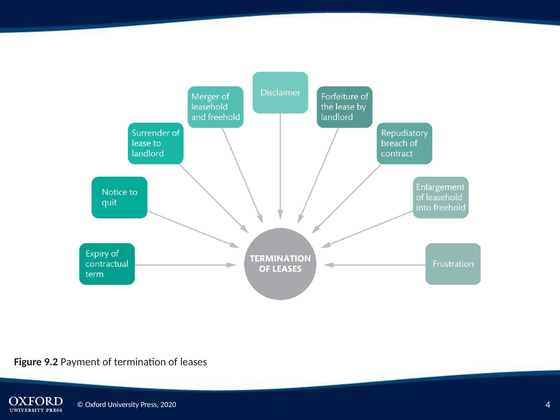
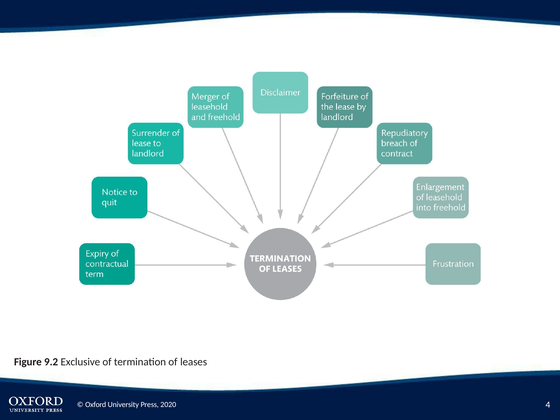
Payment: Payment -> Exclusive
